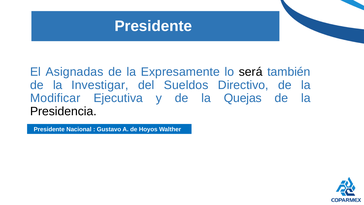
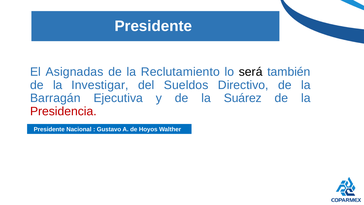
Expresamente: Expresamente -> Reclutamiento
Modificar: Modificar -> Barragán
Quejas: Quejas -> Suárez
Presidencia colour: black -> red
